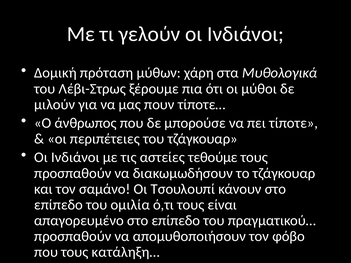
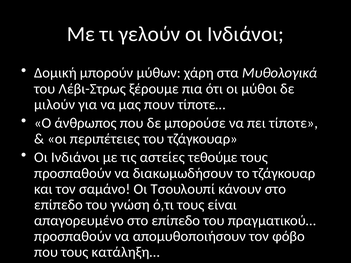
πρόταση: πρόταση -> μπορούν
ομιλία: ομιλία -> γνώση
